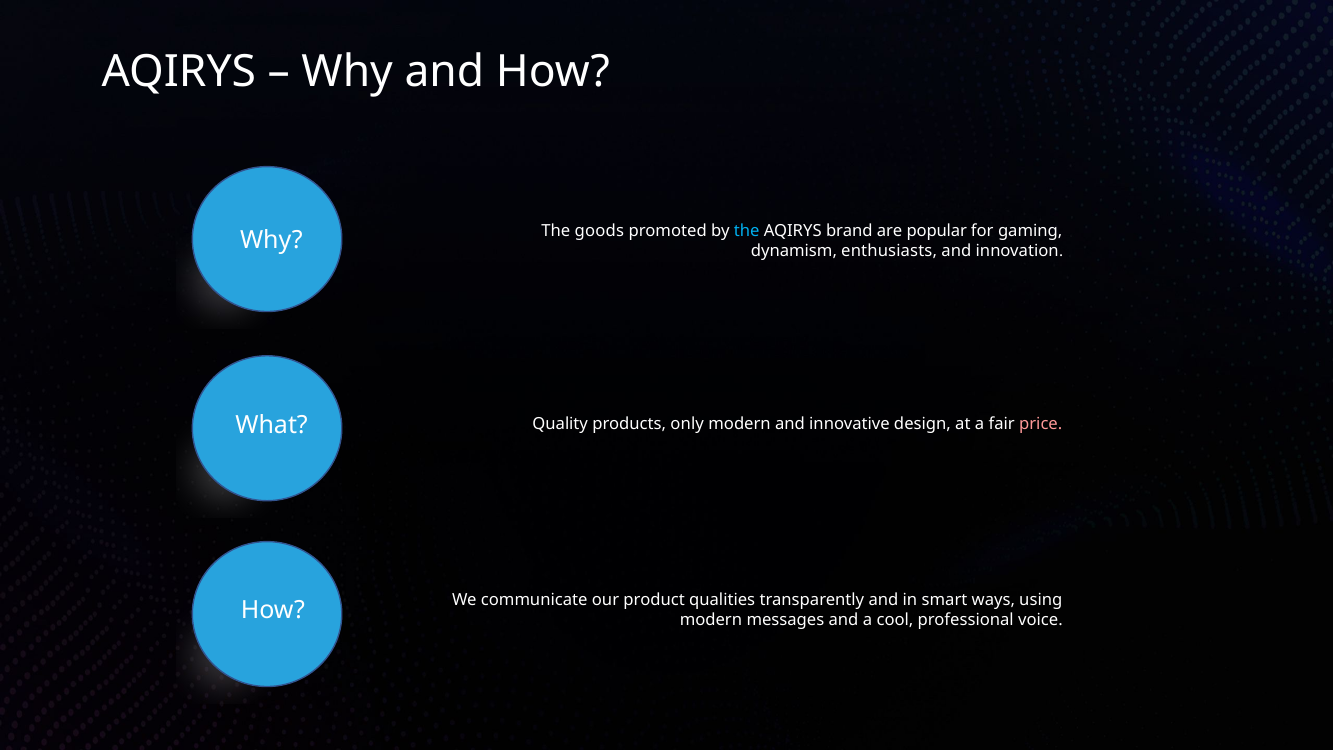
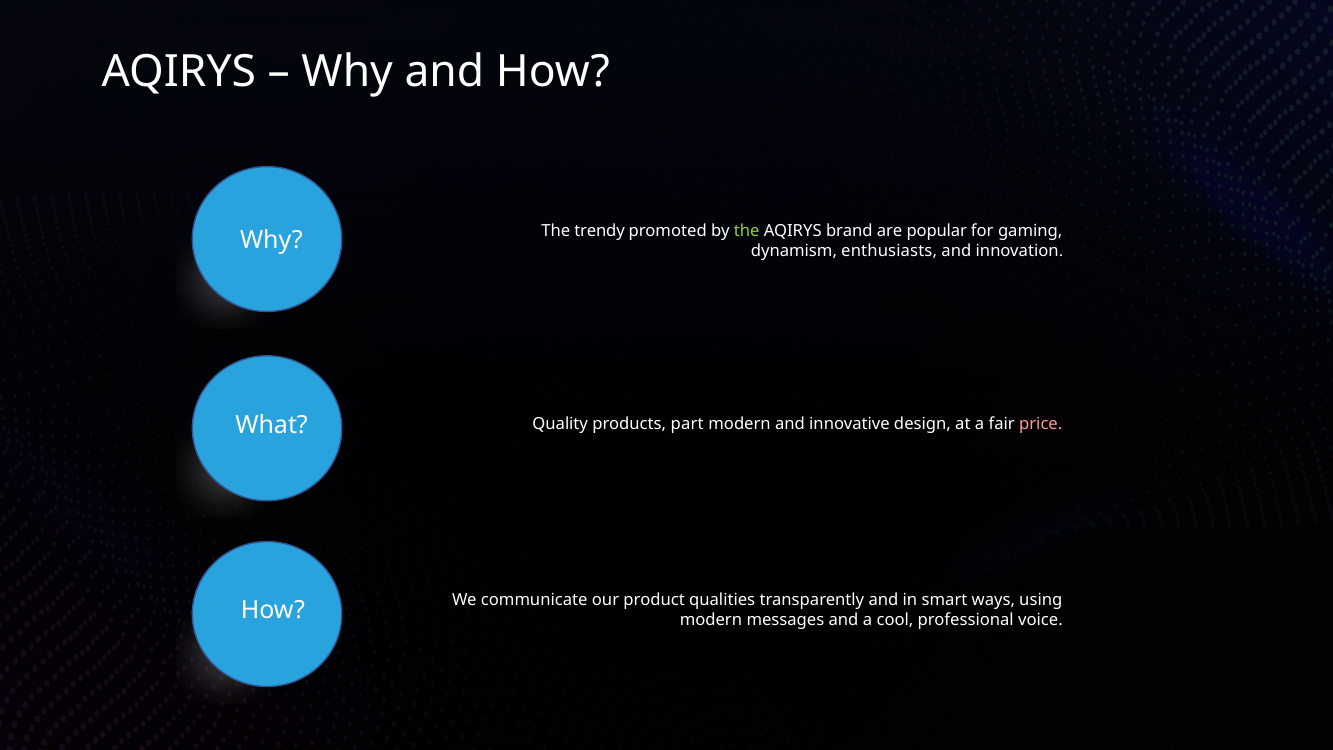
goods: goods -> trendy
the at (747, 231) colour: light blue -> light green
only: only -> part
